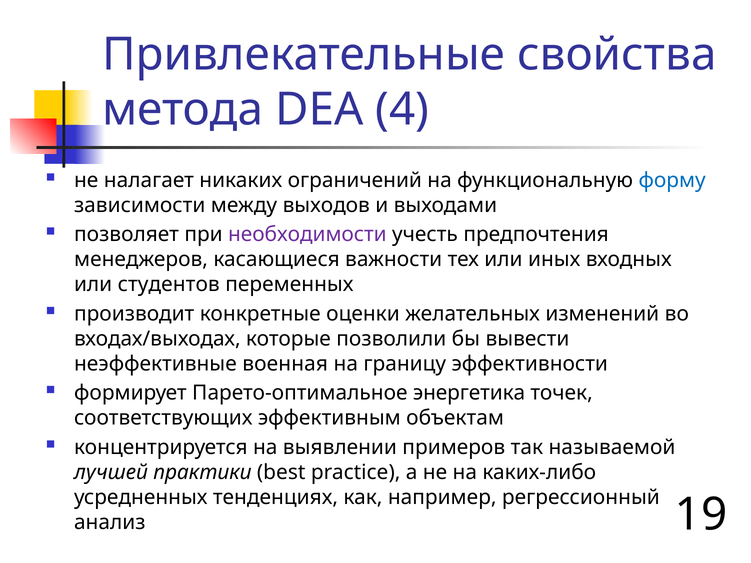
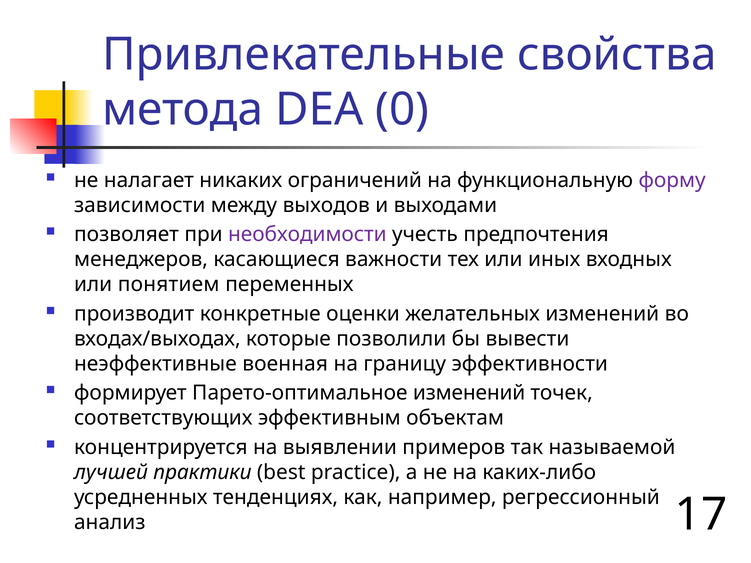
4: 4 -> 0
форму colour: blue -> purple
студентов: студентов -> понятием
Парето-оптимальное энергетика: энергетика -> изменений
19: 19 -> 17
